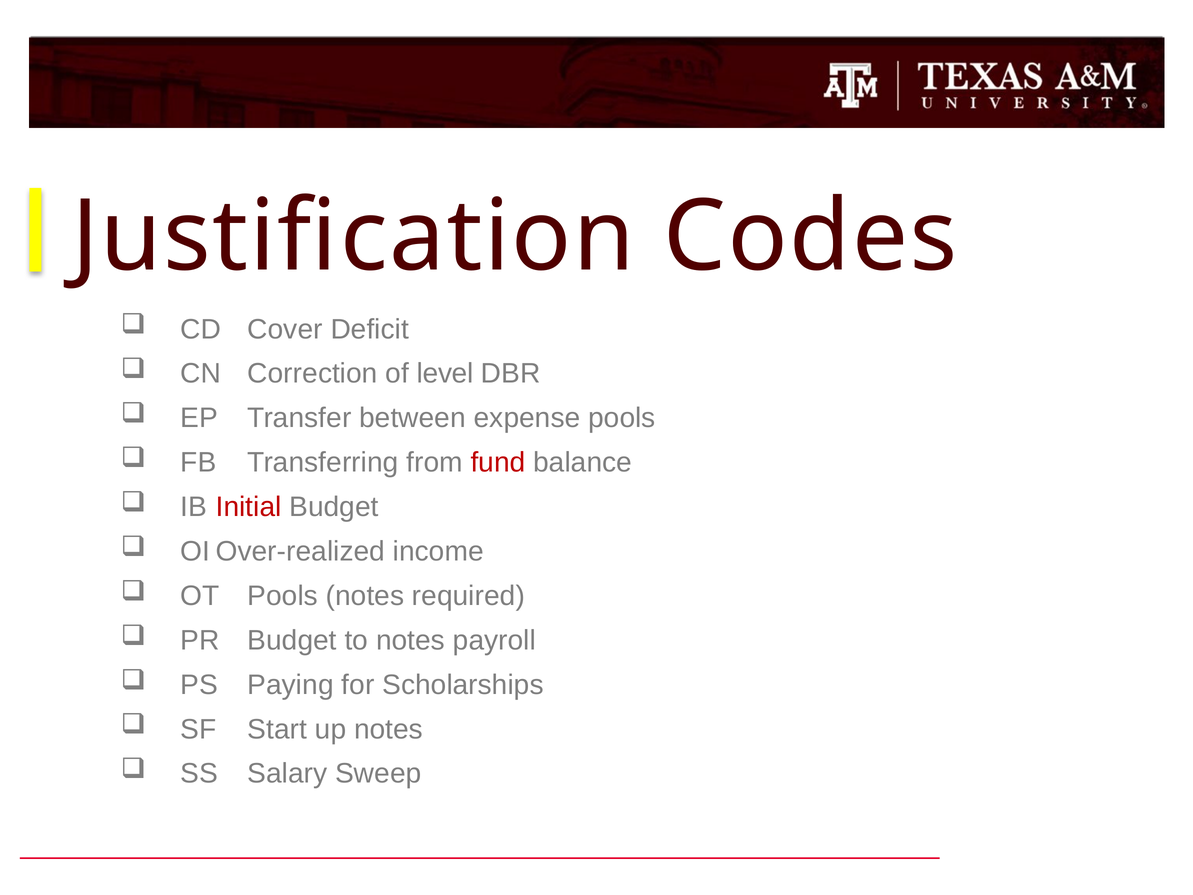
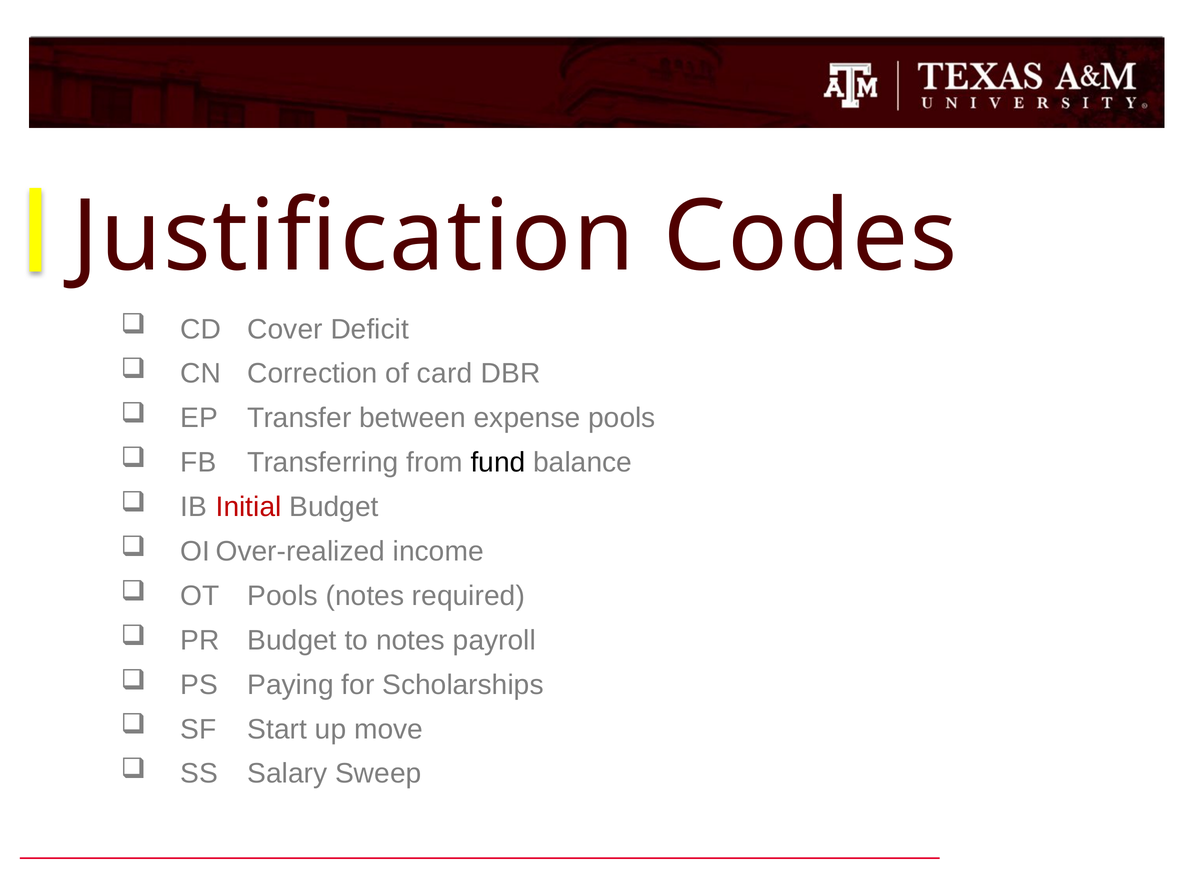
level: level -> card
fund colour: red -> black
up notes: notes -> move
